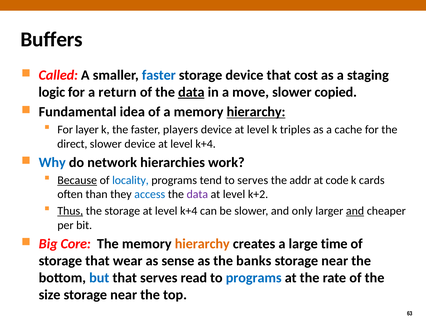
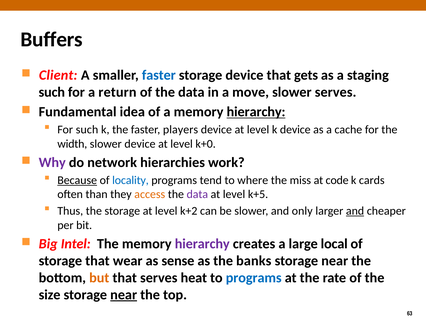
Called: Called -> Client
cost: cost -> gets
logic at (52, 92): logic -> such
data at (191, 92) underline: present -> none
slower copied: copied -> serves
For layer: layer -> such
k triples: triples -> device
direct: direct -> width
device at level k+4: k+4 -> k+0
Why colour: blue -> purple
to serves: serves -> where
addr: addr -> miss
access colour: blue -> orange
k+2: k+2 -> k+5
Thus underline: present -> none
storage at level k+4: k+4 -> k+2
Core: Core -> Intel
hierarchy at (202, 244) colour: orange -> purple
time: time -> local
but colour: blue -> orange
read: read -> heat
near at (124, 295) underline: none -> present
